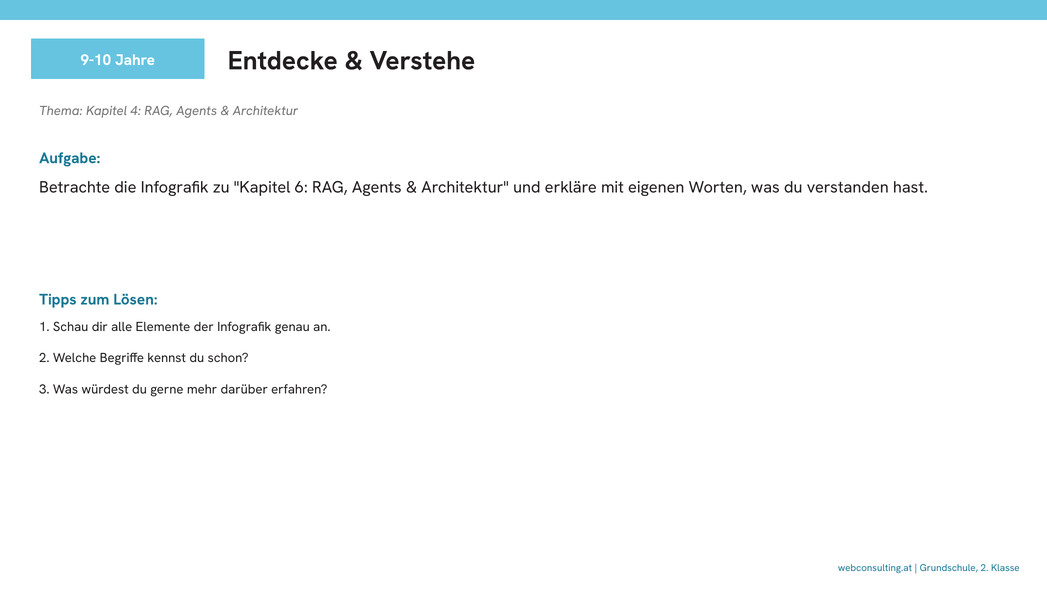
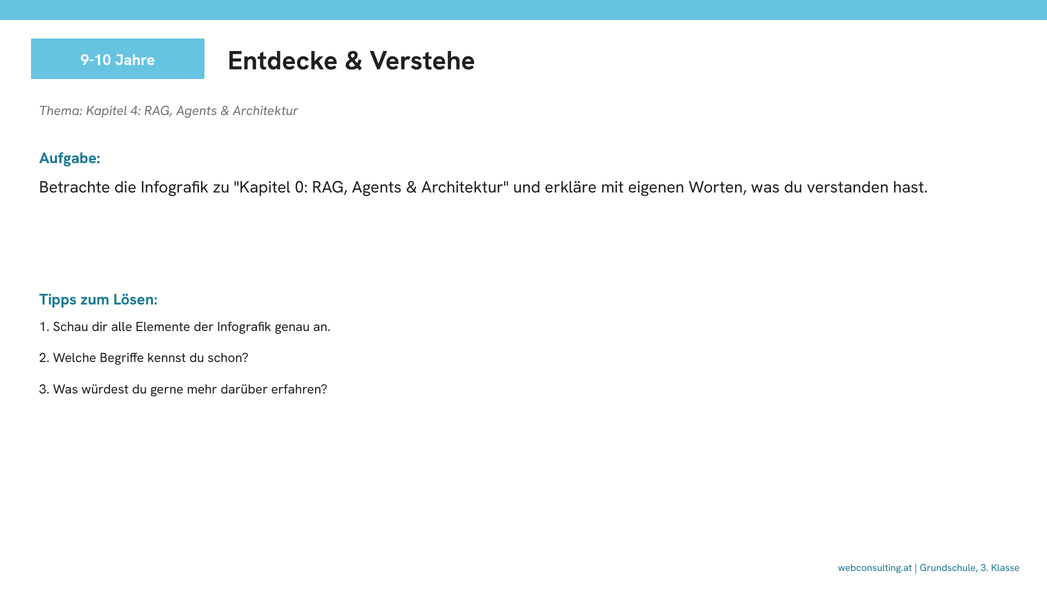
6: 6 -> 0
Grundschule 2: 2 -> 3
